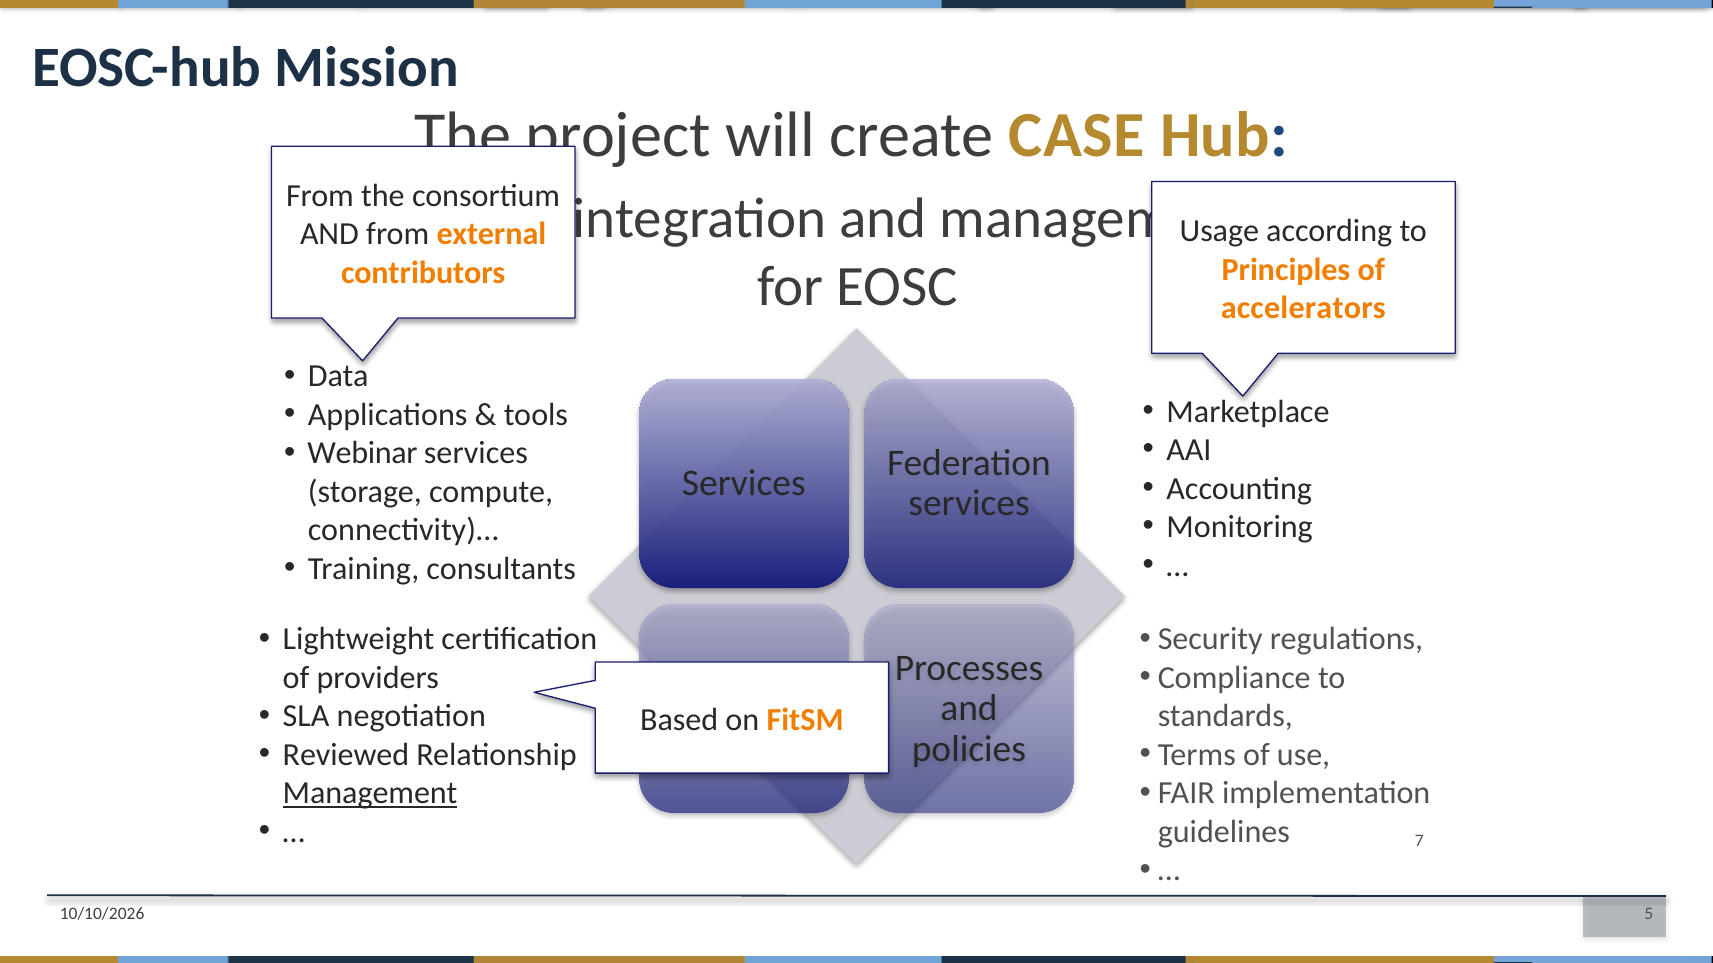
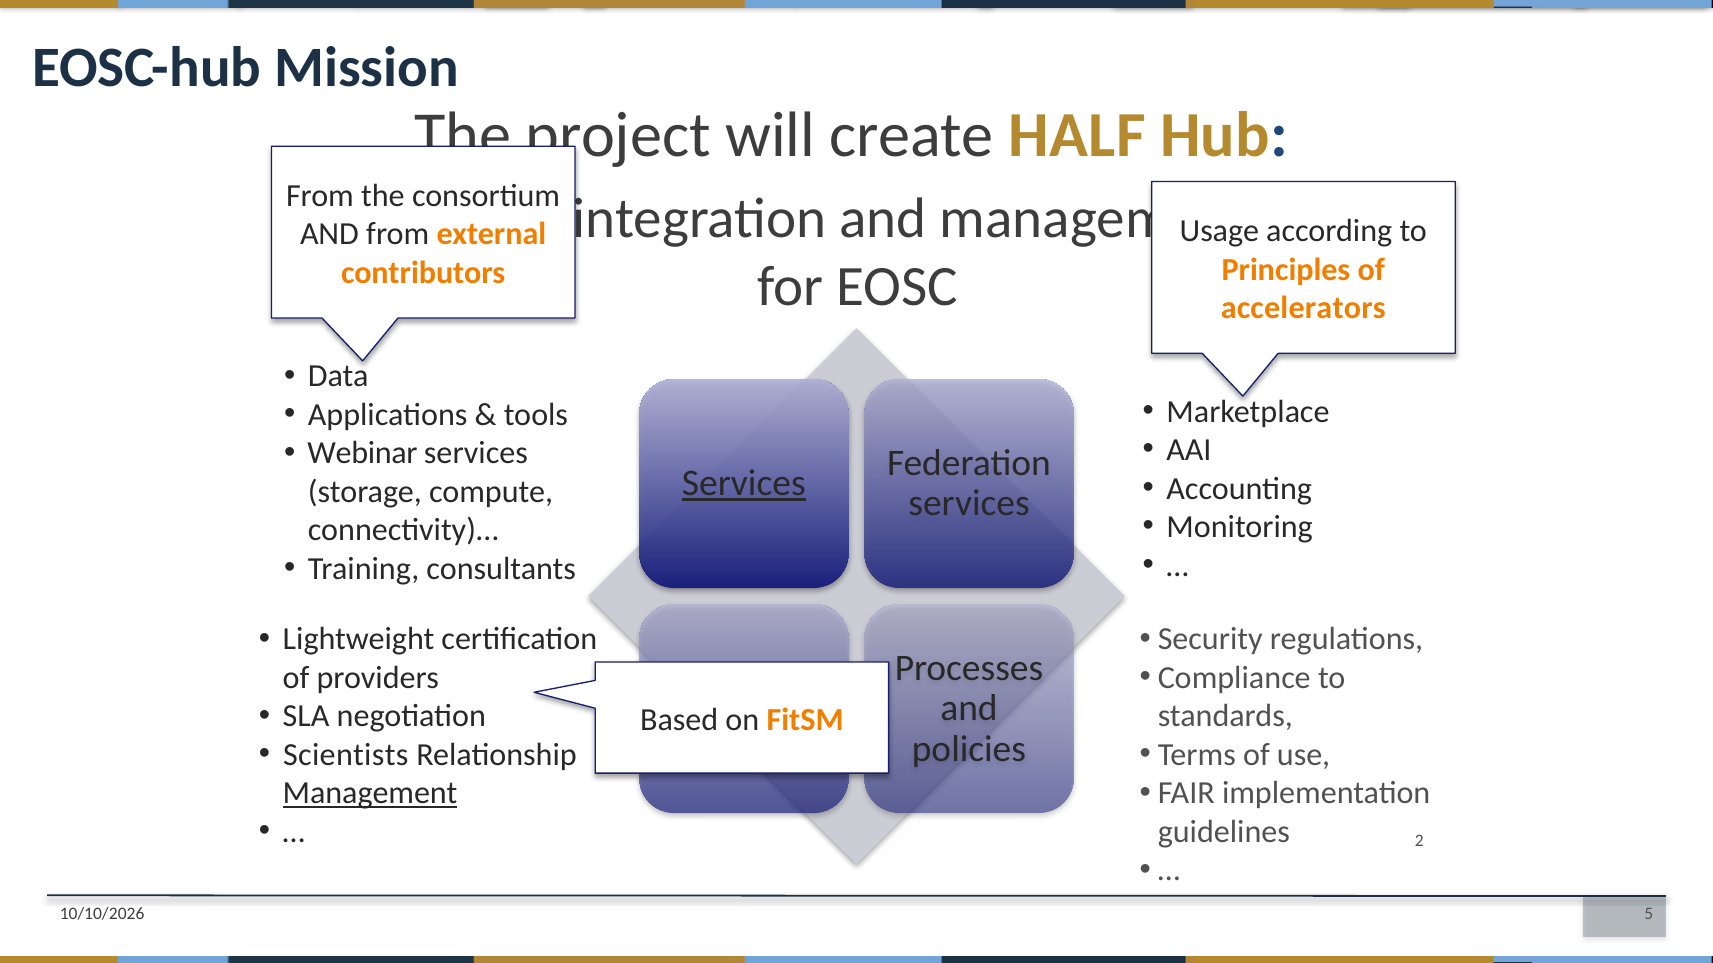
CASE: CASE -> HALF
Services at (744, 484) underline: none -> present
Reviewed: Reviewed -> Scientists
7: 7 -> 2
